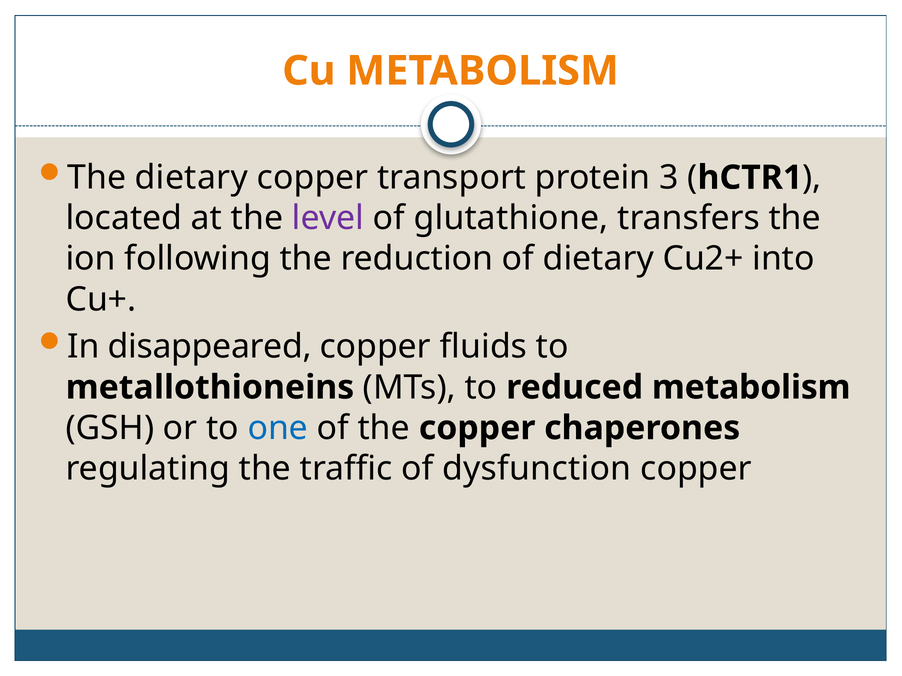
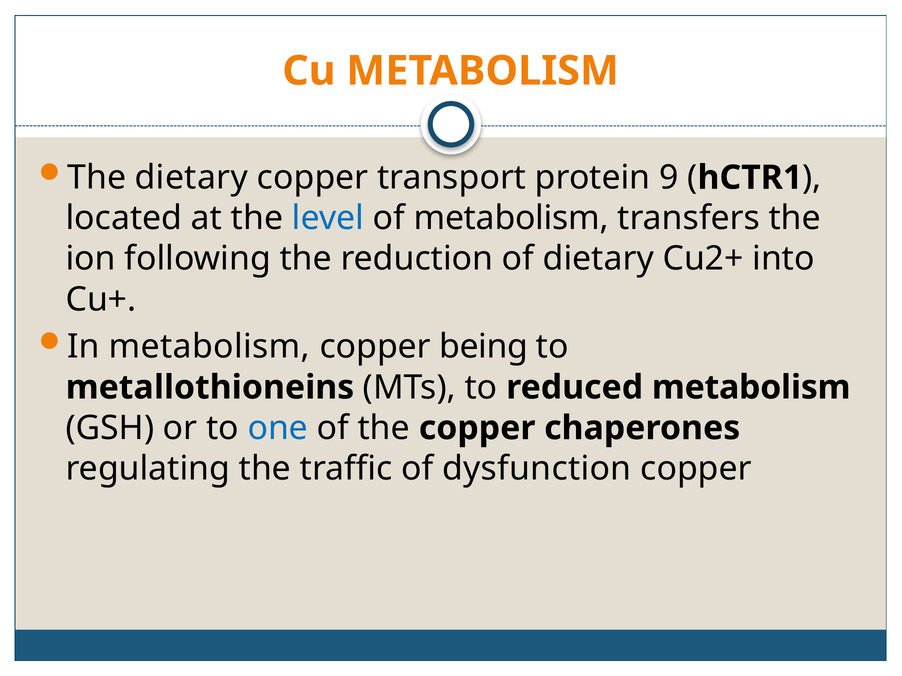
3: 3 -> 9
level colour: purple -> blue
of glutathione: glutathione -> metabolism
In disappeared: disappeared -> metabolism
fluids: fluids -> being
